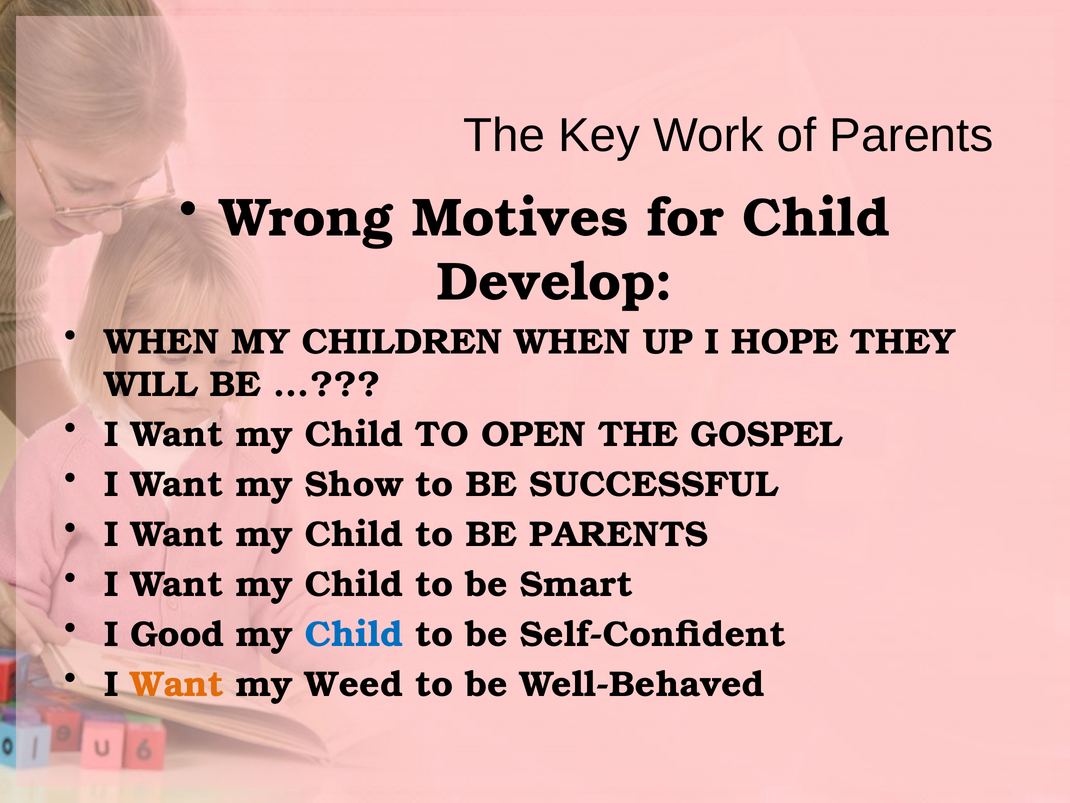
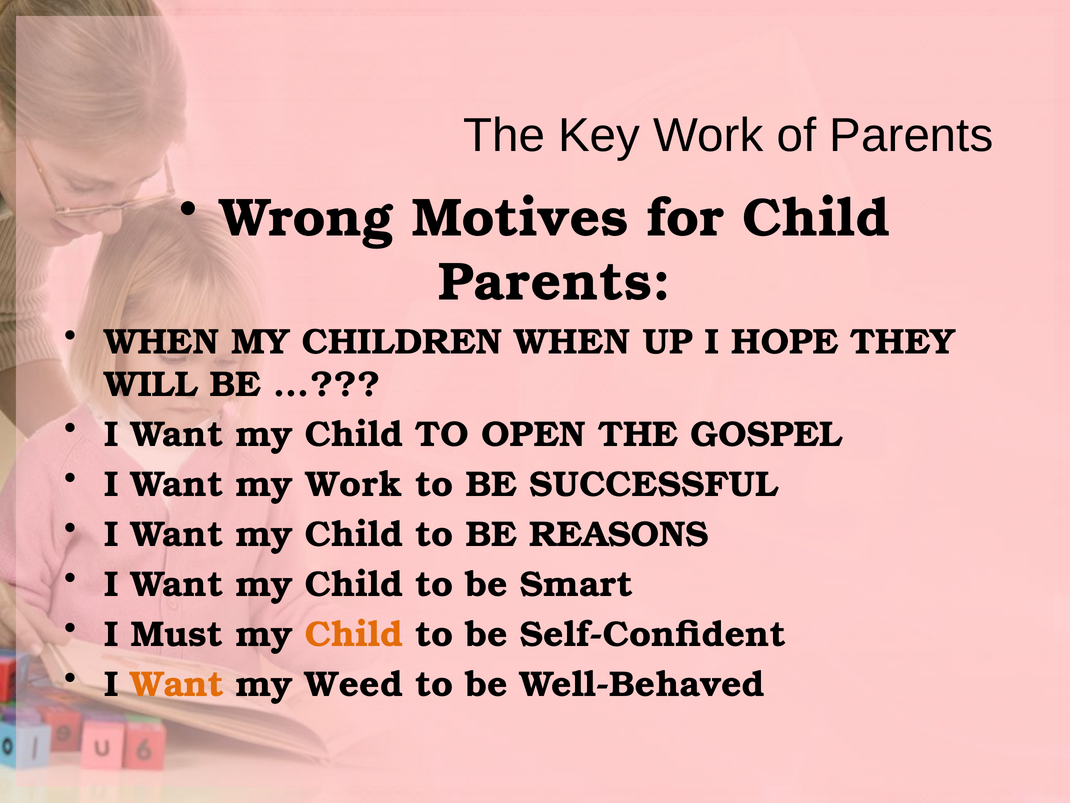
Develop at (555, 282): Develop -> Parents
my Show: Show -> Work
BE PARENTS: PARENTS -> REASONS
Good: Good -> Must
Child at (354, 634) colour: blue -> orange
